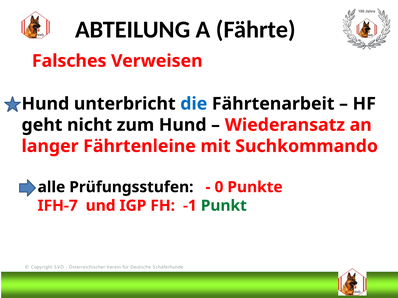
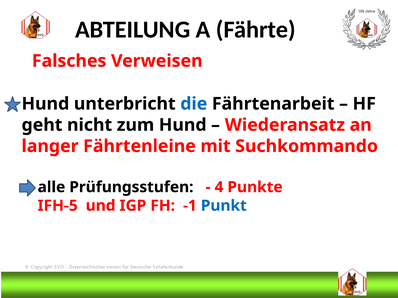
0: 0 -> 4
IFH-7: IFH-7 -> IFH-5
Punkt colour: green -> blue
